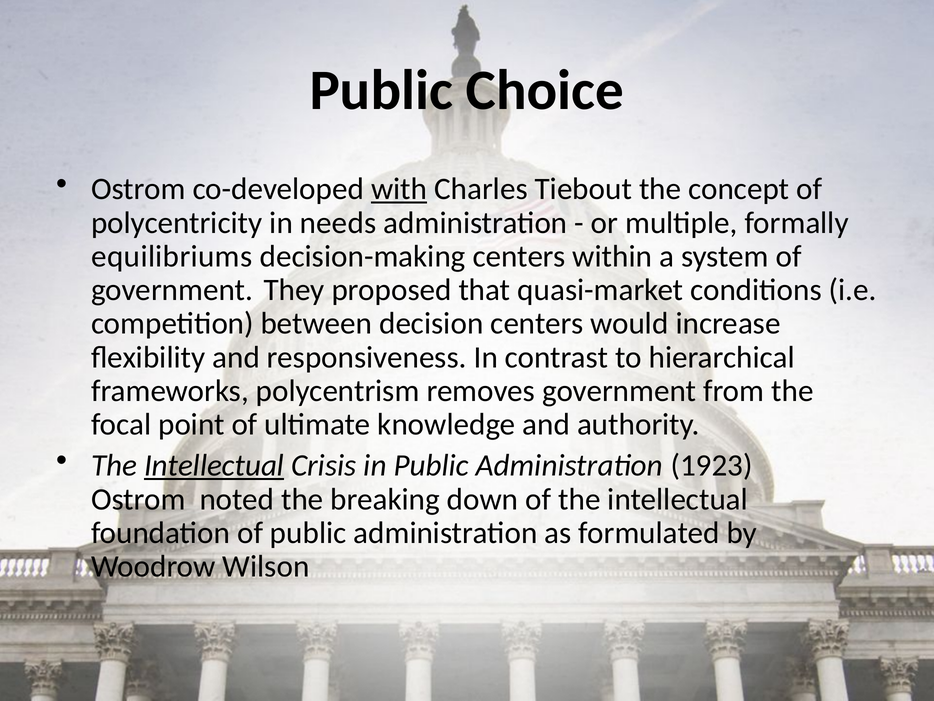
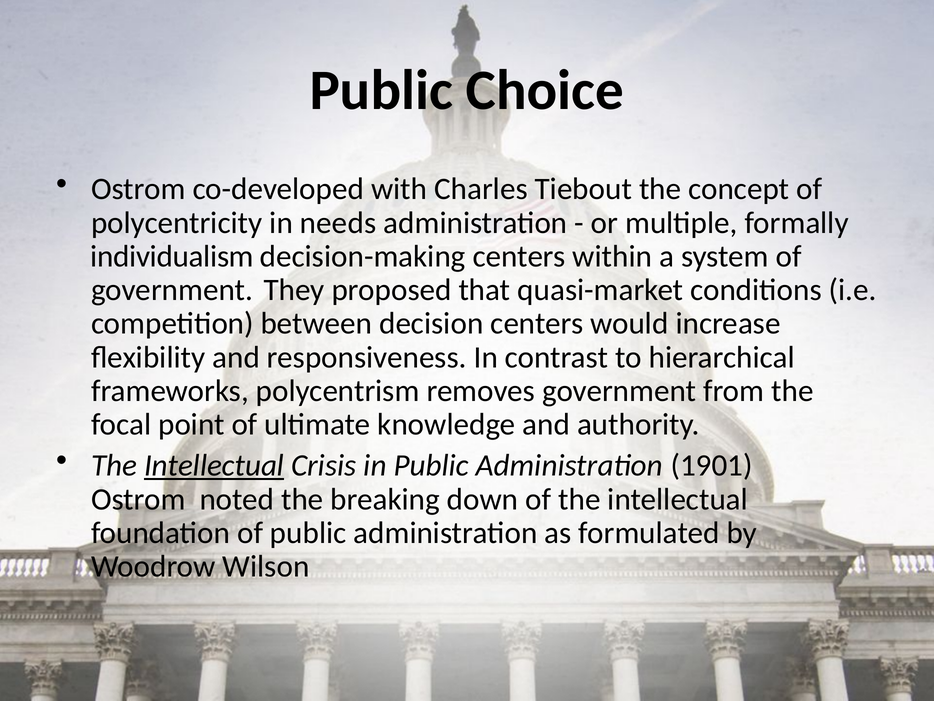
with underline: present -> none
equilibriums: equilibriums -> individualism
1923: 1923 -> 1901
